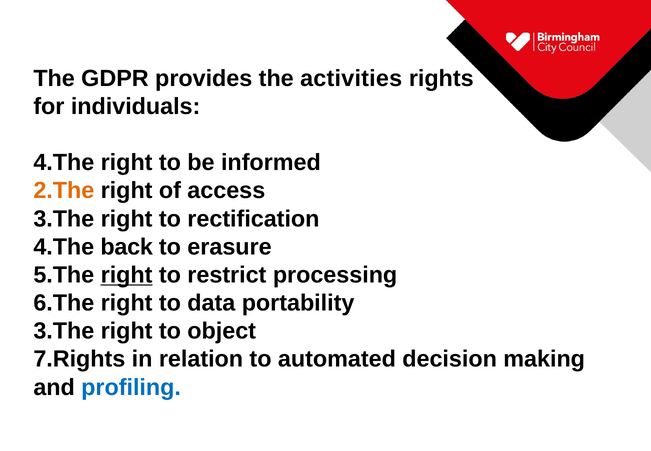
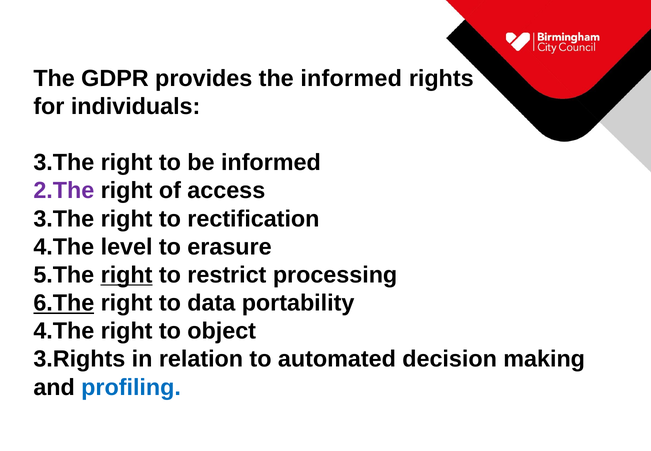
the activities: activities -> informed
4.The at (64, 163): 4.The -> 3.The
2.The colour: orange -> purple
back: back -> level
6.The underline: none -> present
3.The at (64, 331): 3.The -> 4.The
7.Rights: 7.Rights -> 3.Rights
